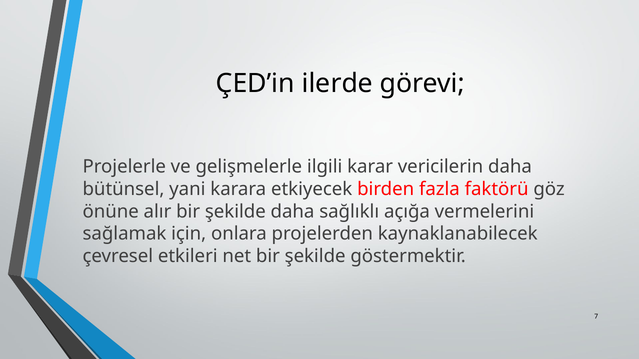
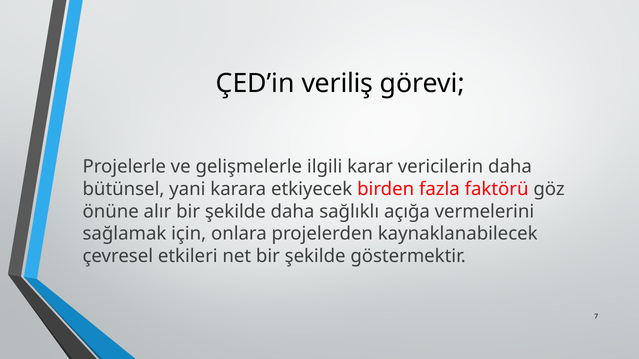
ilerde: ilerde -> veriliş
